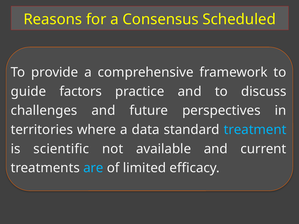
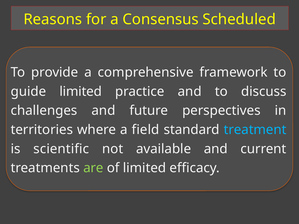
guide factors: factors -> limited
data: data -> field
are colour: light blue -> light green
